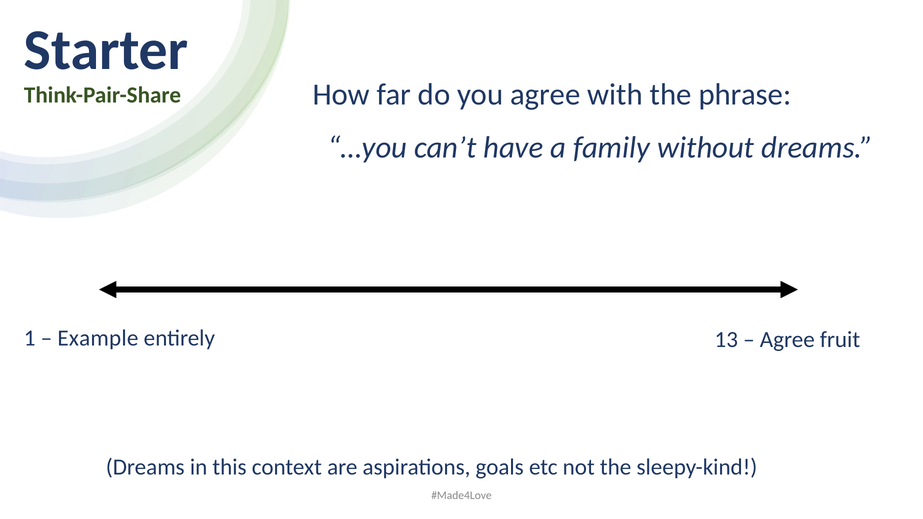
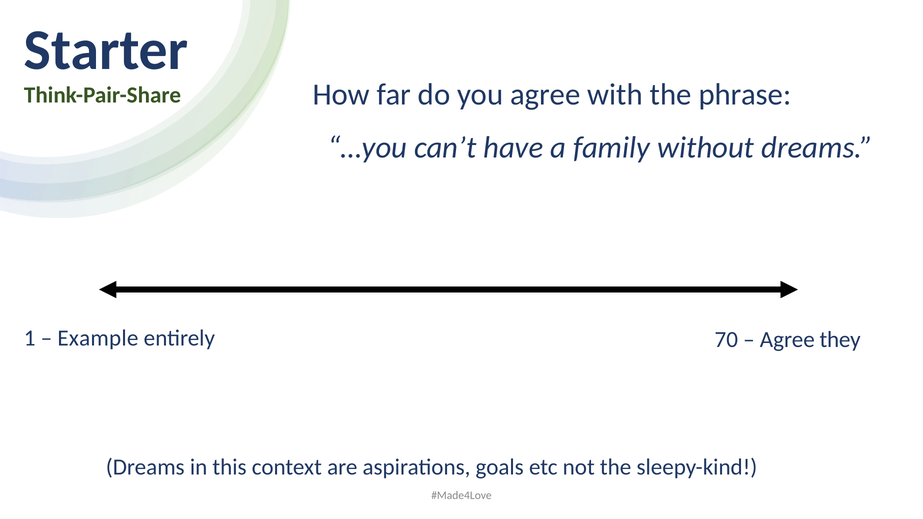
13: 13 -> 70
fruit: fruit -> they
